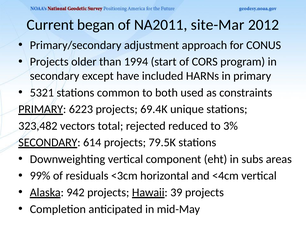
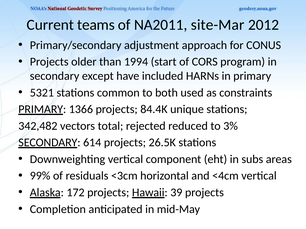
began: began -> teams
6223: 6223 -> 1366
69.4K: 69.4K -> 84.4K
323,482: 323,482 -> 342,482
79.5K: 79.5K -> 26.5K
942: 942 -> 172
